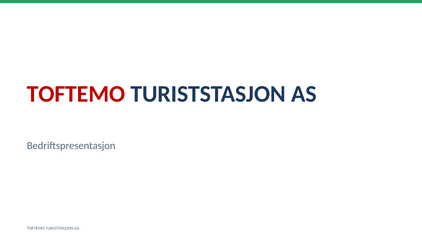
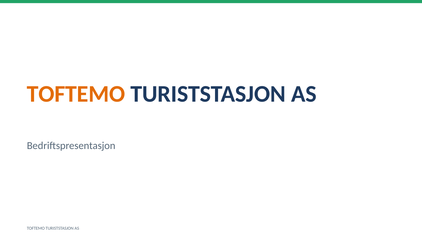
TOFTEMO at (76, 94) colour: red -> orange
